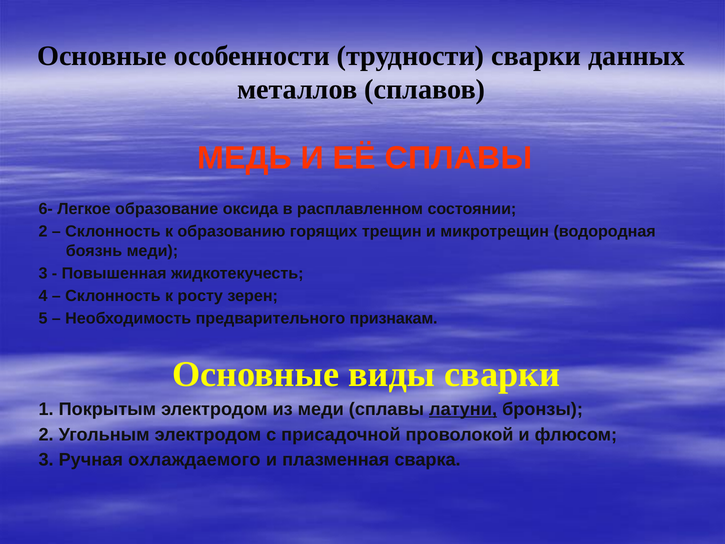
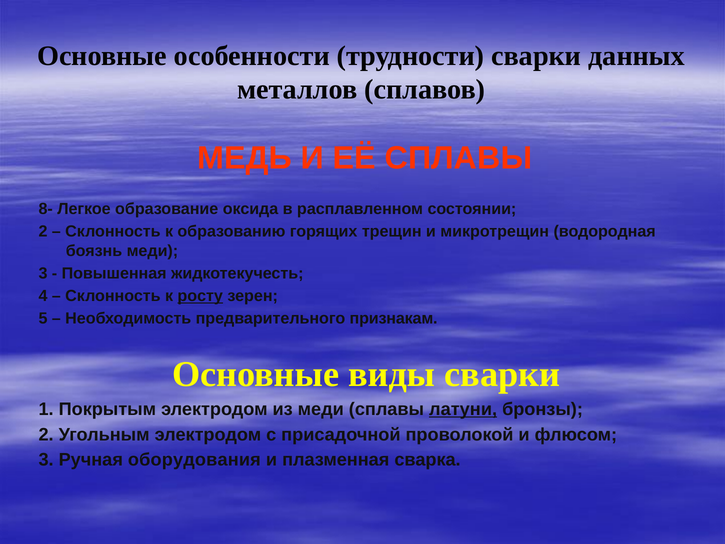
6-: 6- -> 8-
росту underline: none -> present
охлаждаемого: охлаждаемого -> оборудования
